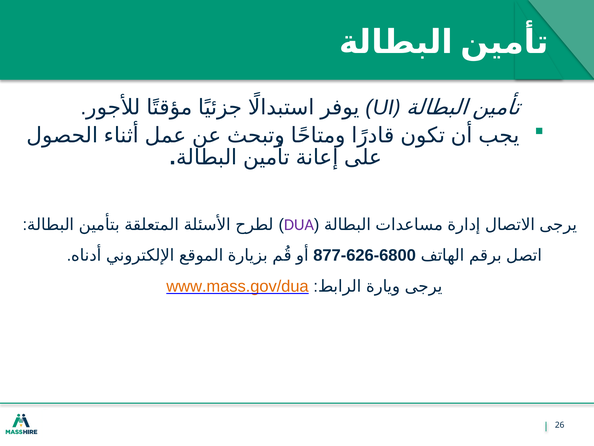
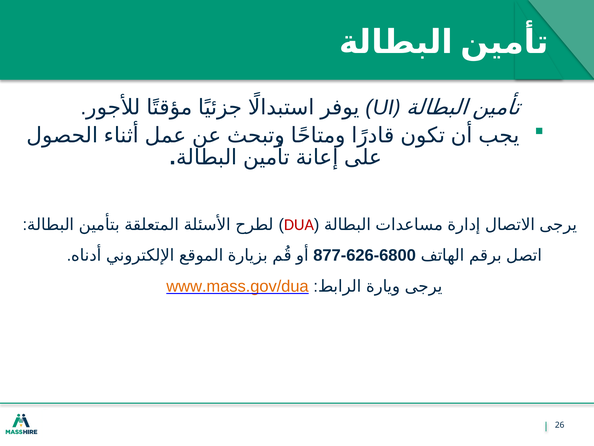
DUA colour: purple -> red
